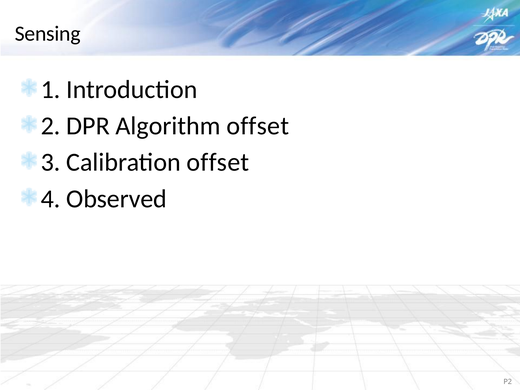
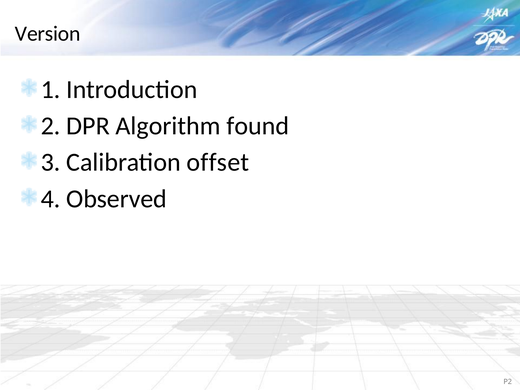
Sensing: Sensing -> Version
Algorithm offset: offset -> found
